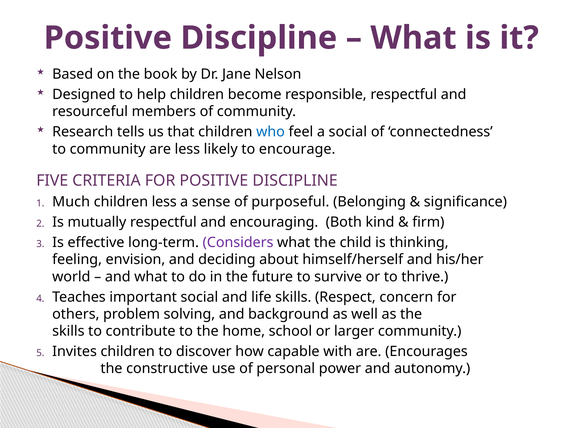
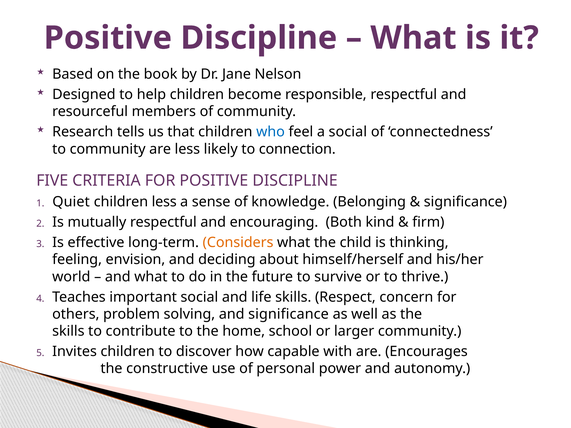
encourage: encourage -> connection
Much: Much -> Quiet
purposeful: purposeful -> knowledge
Considers colour: purple -> orange
and background: background -> significance
